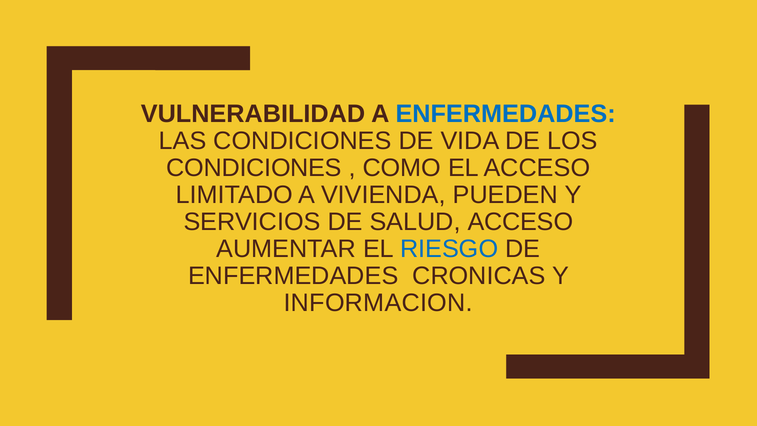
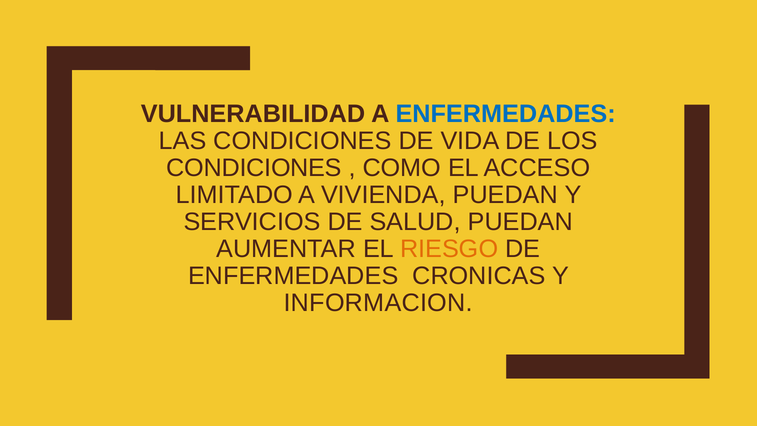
VIVIENDA PUEDEN: PUEDEN -> PUEDAN
SALUD ACCESO: ACCESO -> PUEDAN
RIESGO colour: blue -> orange
